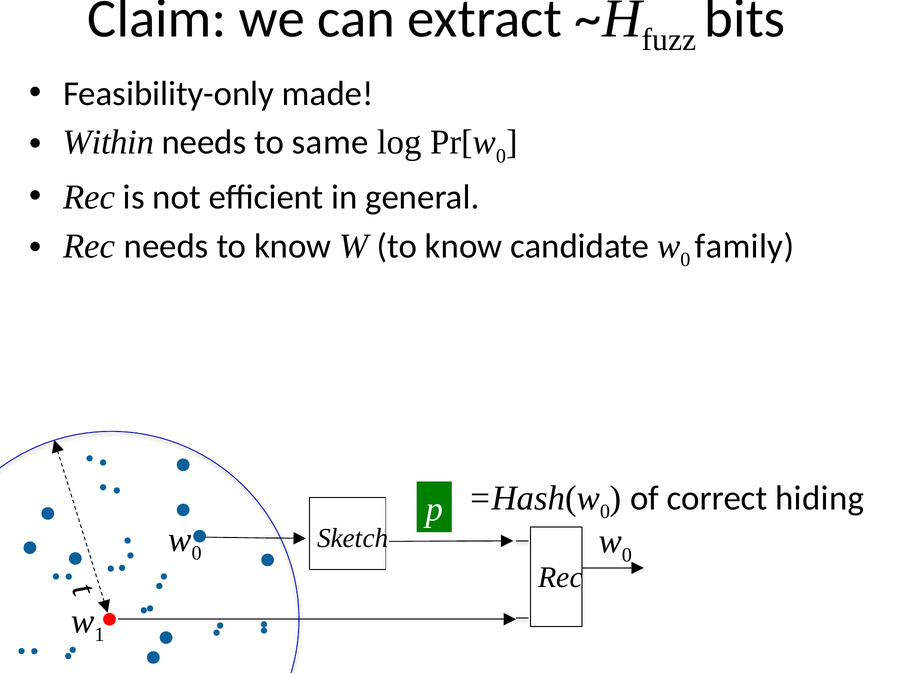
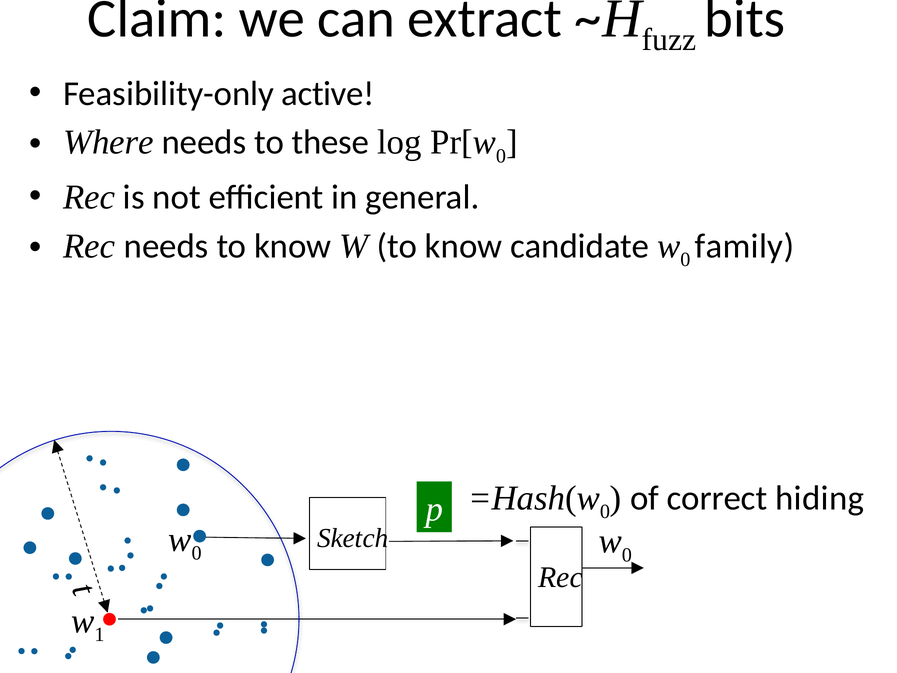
made: made -> active
Within: Within -> Where
same: same -> these
